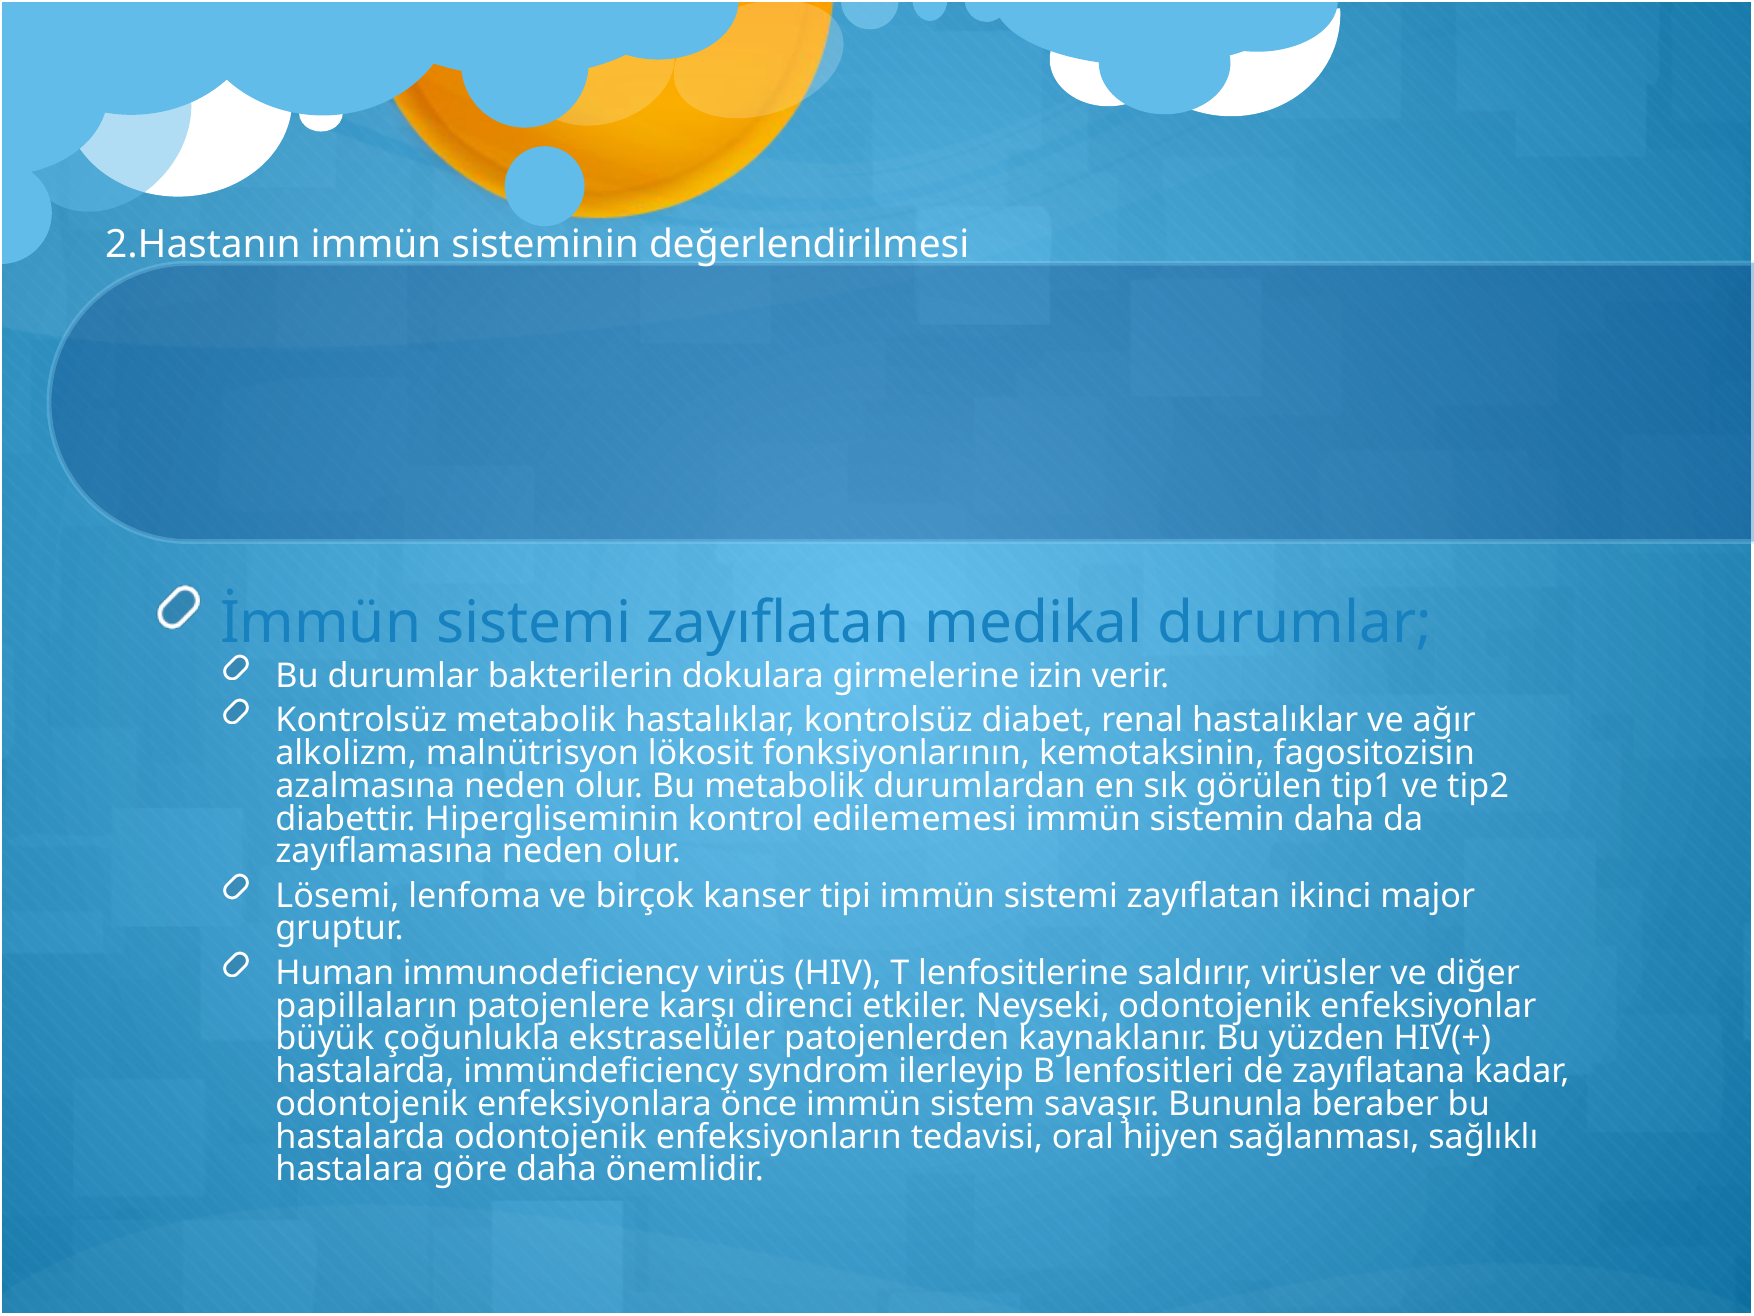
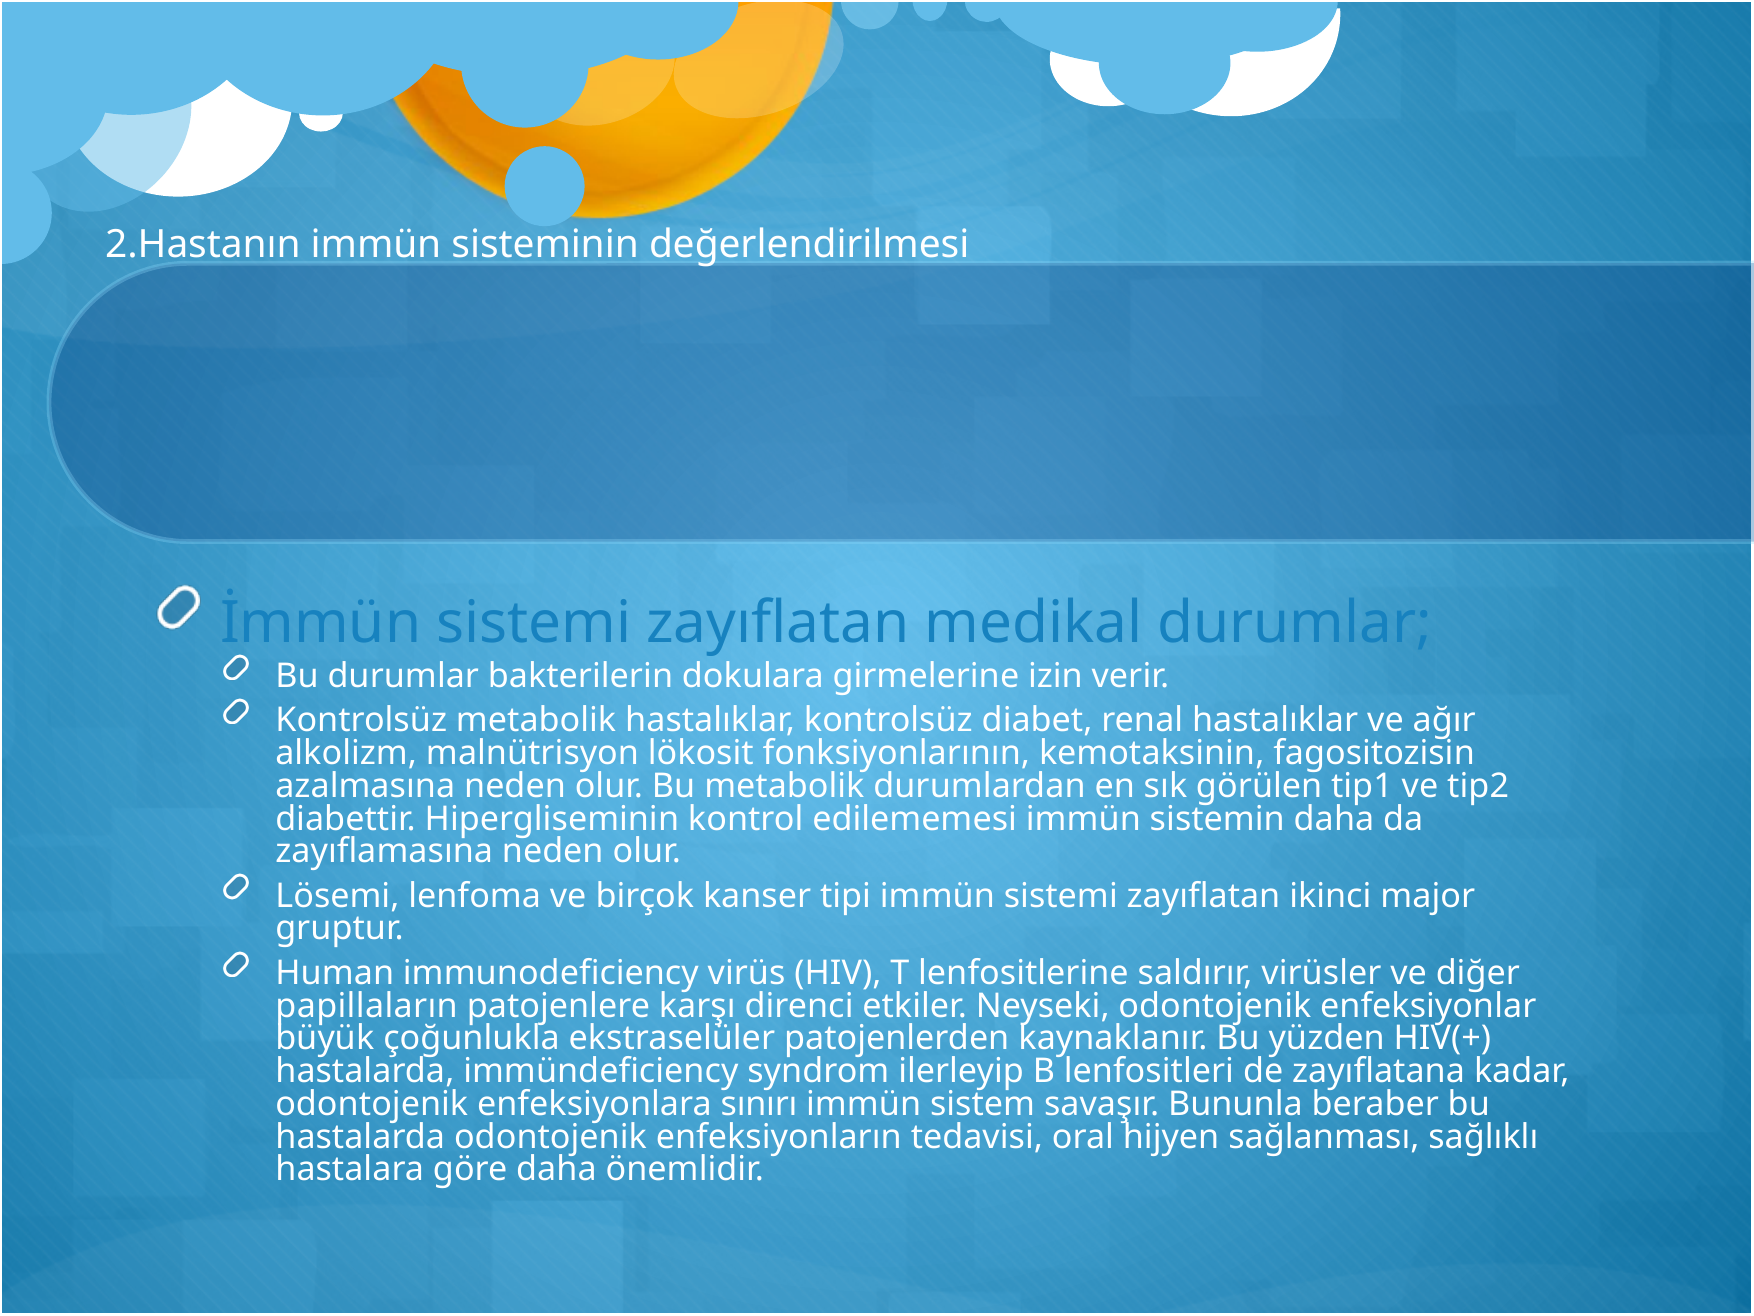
önce: önce -> sınırı
